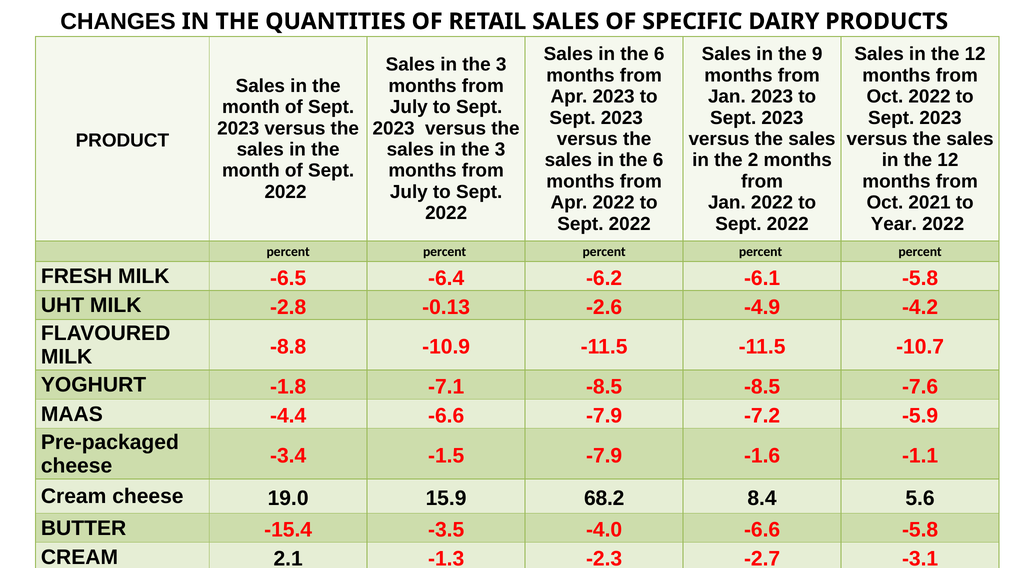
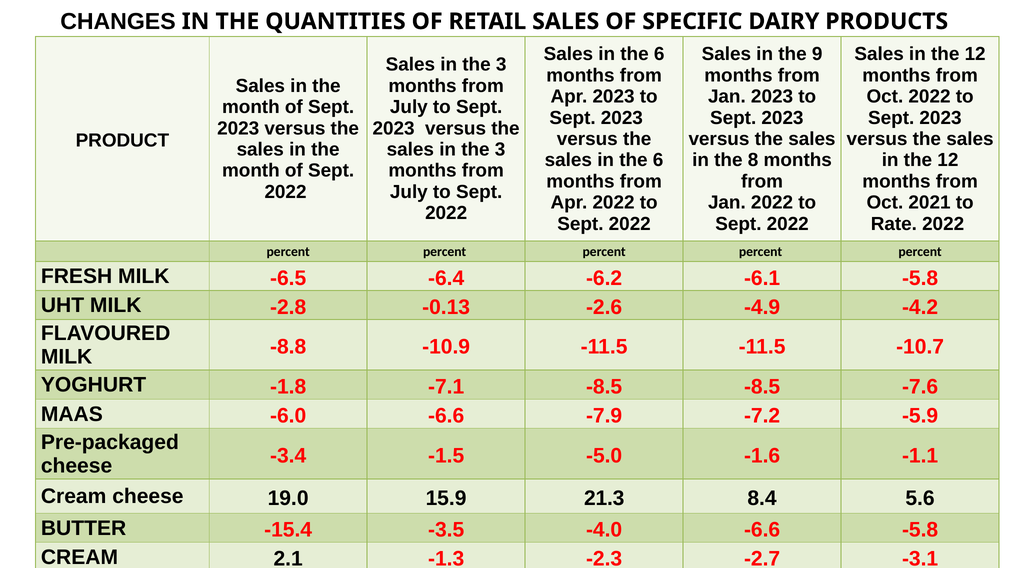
2: 2 -> 8
Year: Year -> Rate
-4.4: -4.4 -> -6.0
-1.5 -7.9: -7.9 -> -5.0
68.2: 68.2 -> 21.3
